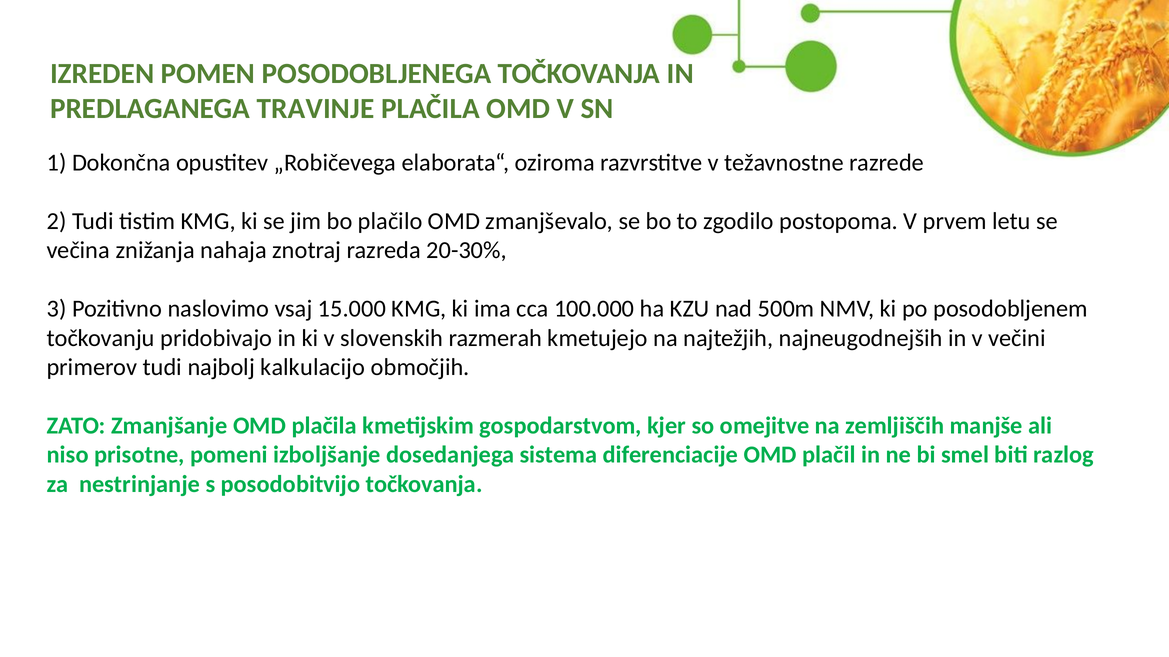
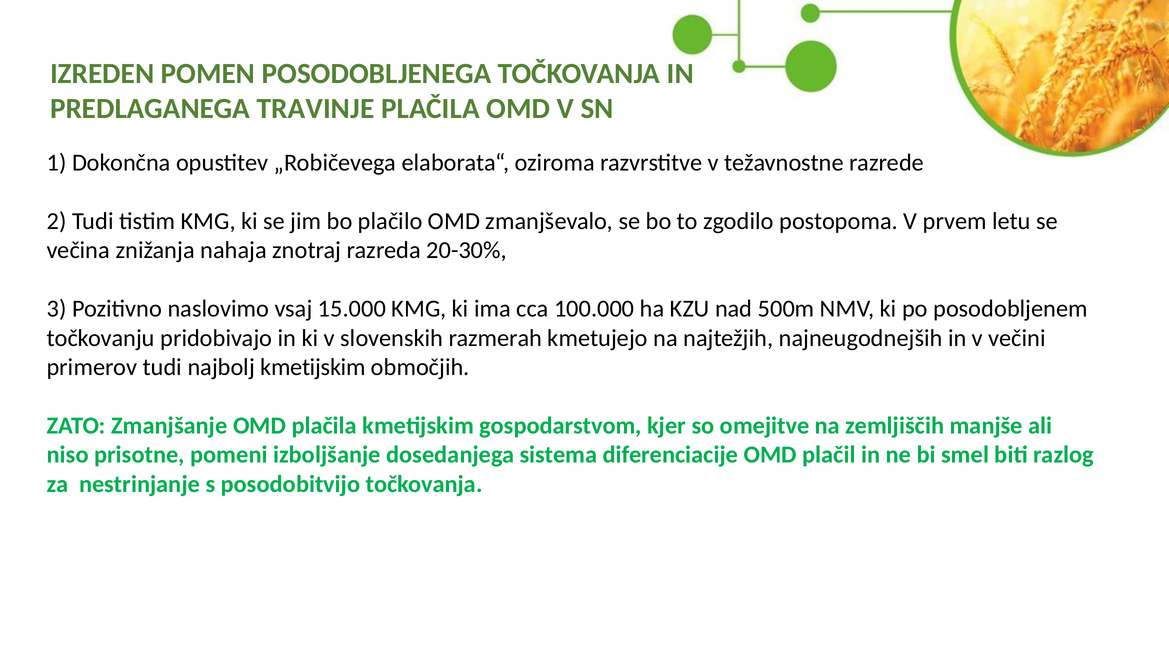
najbolj kalkulacijo: kalkulacijo -> kmetijskim
